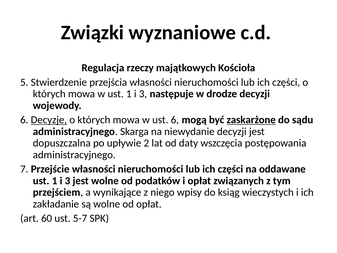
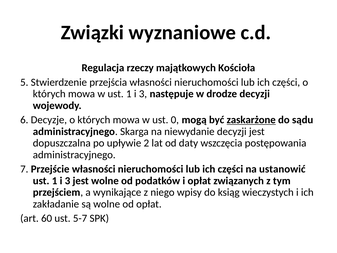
Decyzje underline: present -> none
ust 6: 6 -> 0
oddawane: oddawane -> ustanowić
